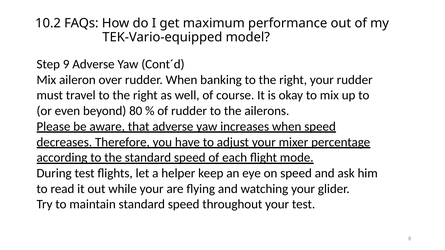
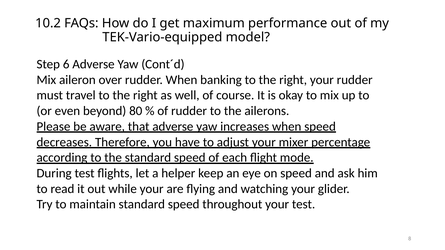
9: 9 -> 6
